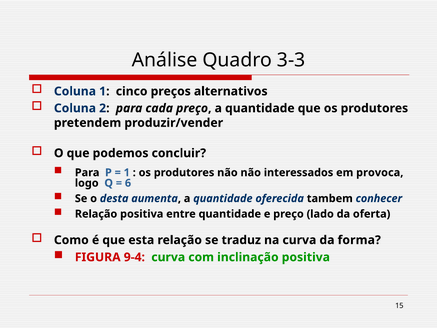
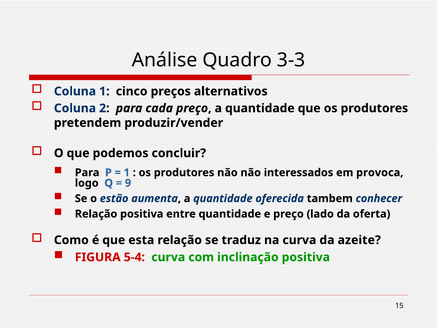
6: 6 -> 9
desta: desta -> estão
forma: forma -> azeite
9-4: 9-4 -> 5-4
